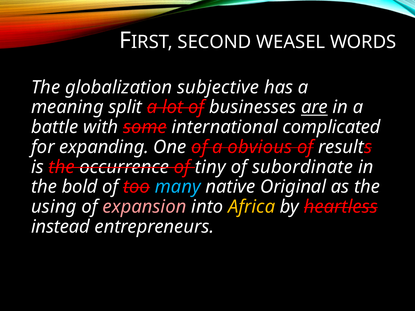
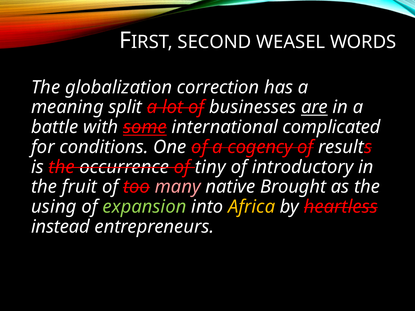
subjective: subjective -> correction
some underline: none -> present
expanding: expanding -> conditions
obvious: obvious -> cogency
subordinate: subordinate -> introductory
bold: bold -> fruit
many colour: light blue -> pink
Original: Original -> Brought
expansion colour: pink -> light green
